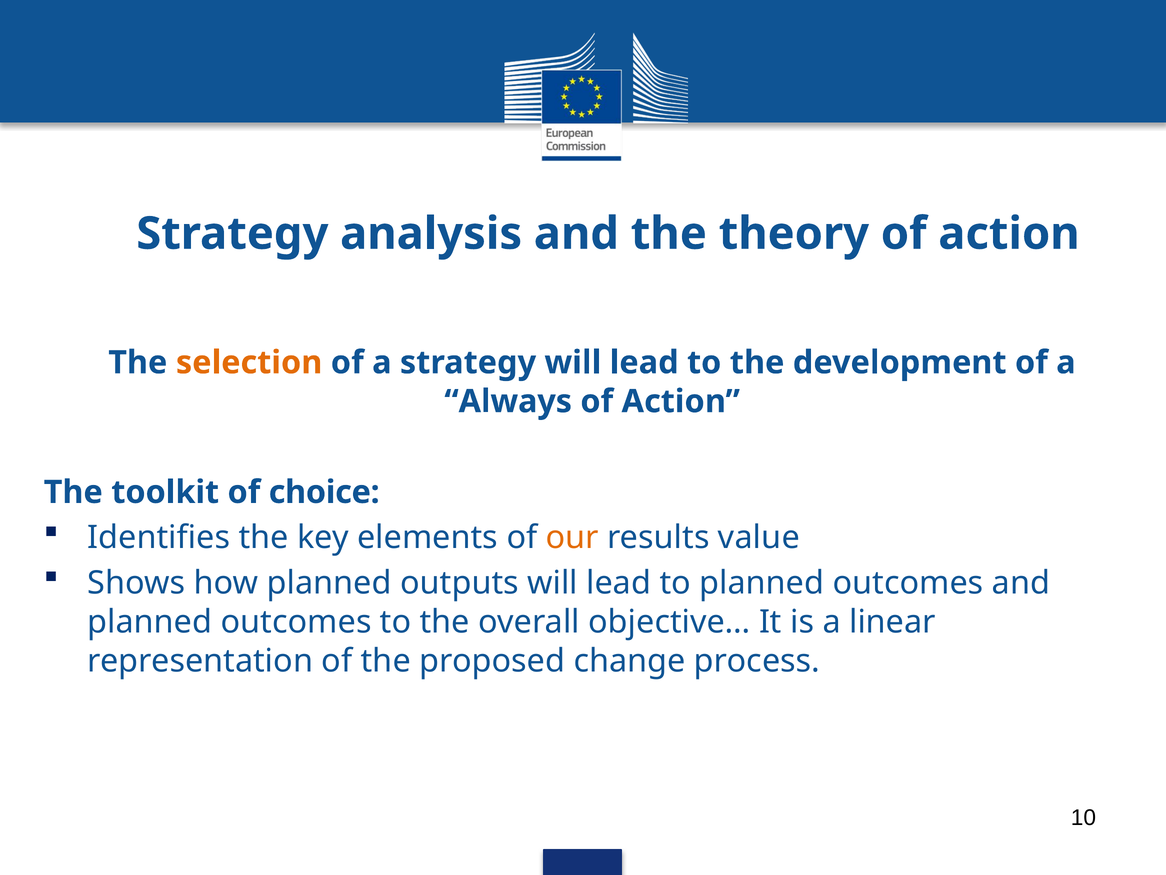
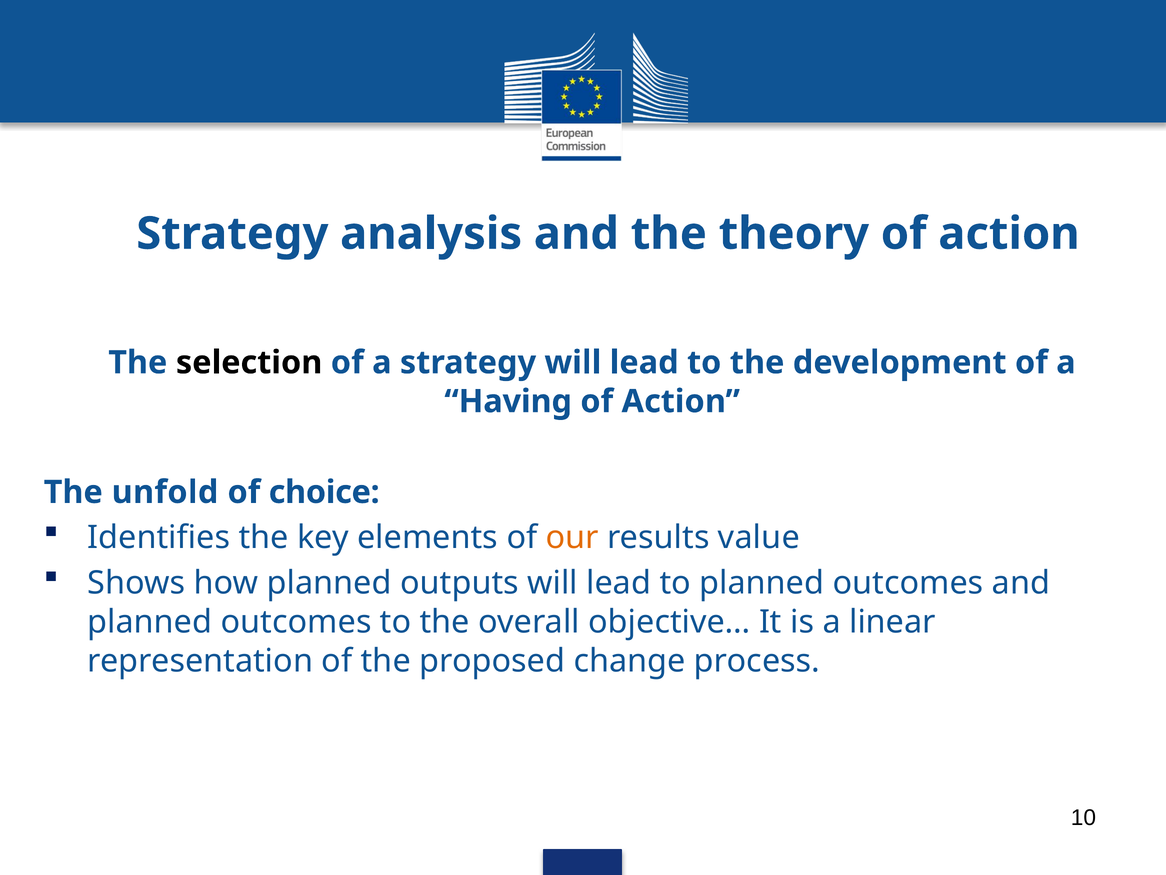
selection colour: orange -> black
Always: Always -> Having
toolkit: toolkit -> unfold
